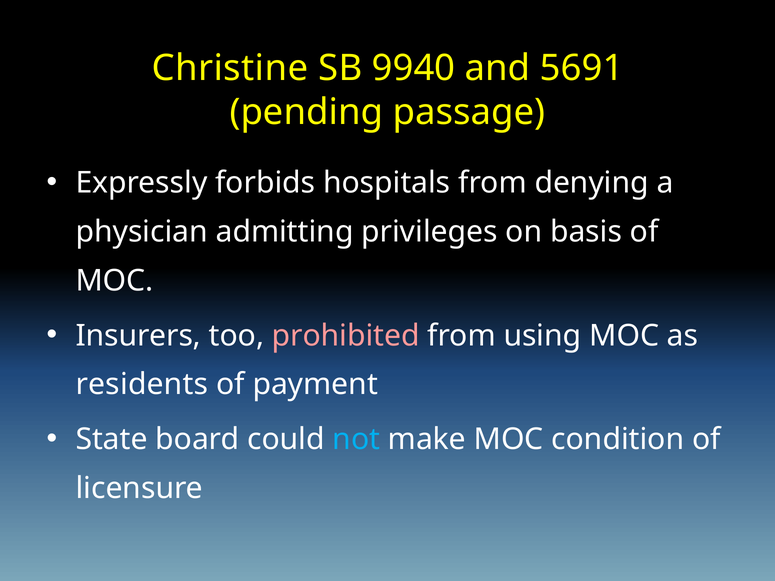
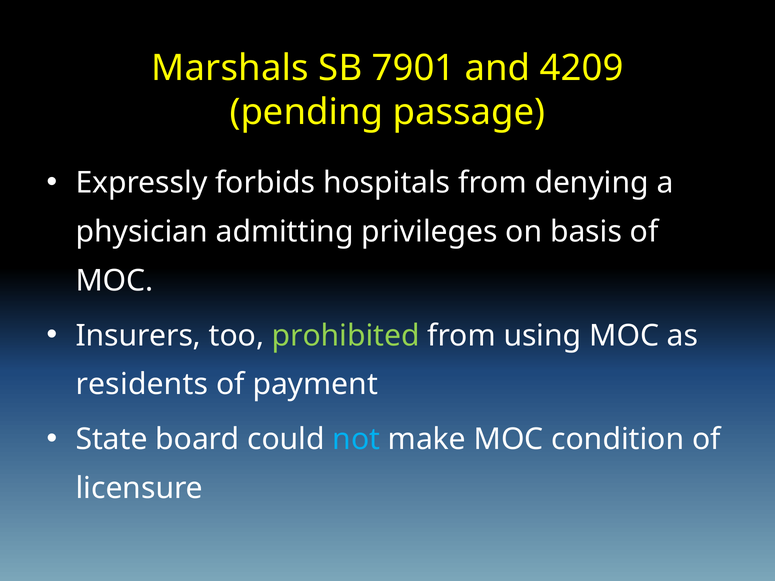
Christine: Christine -> Marshals
9940: 9940 -> 7901
5691: 5691 -> 4209
prohibited colour: pink -> light green
